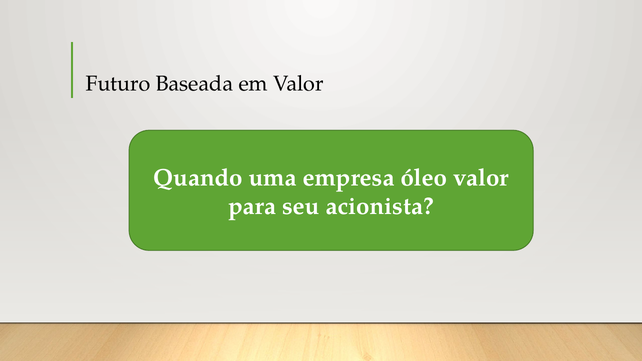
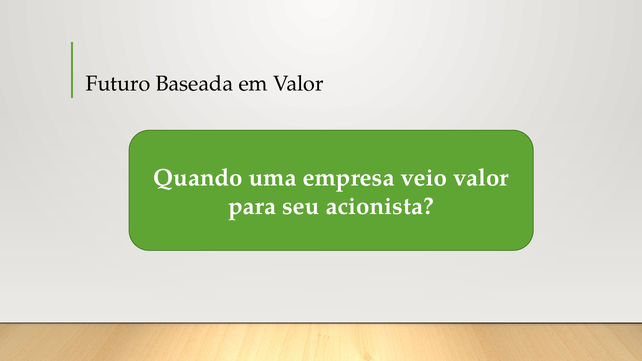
óleo: óleo -> veio
